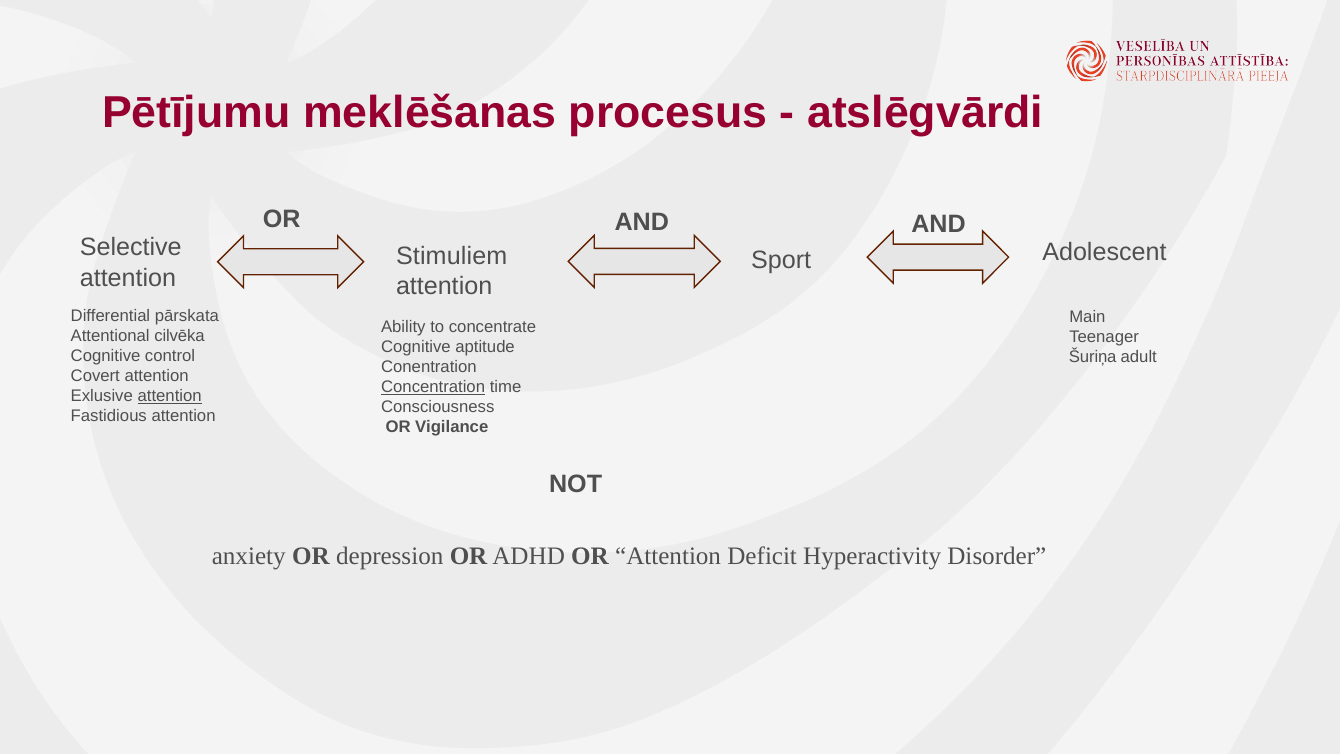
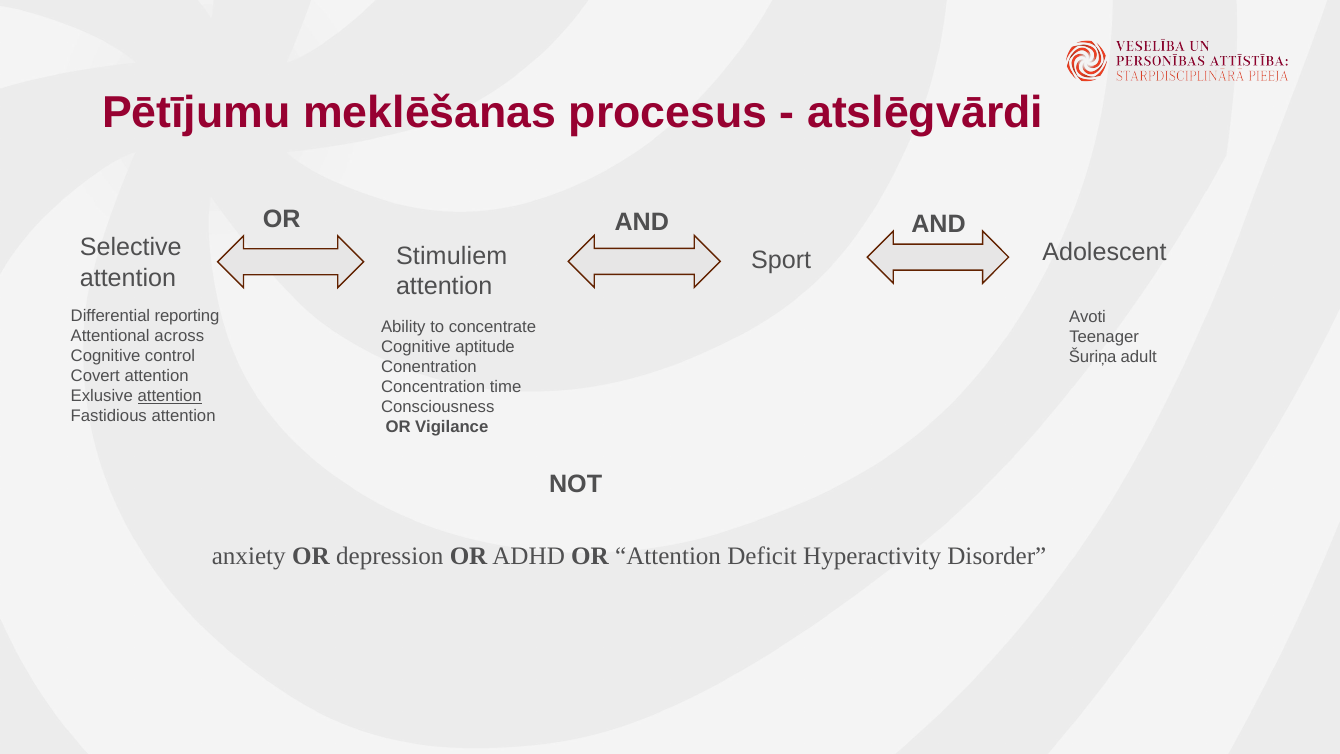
pārskata: pārskata -> reporting
Main: Main -> Avoti
cilvēka: cilvēka -> across
Concentration underline: present -> none
